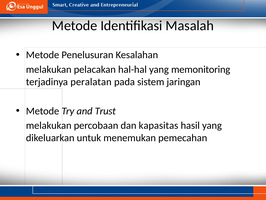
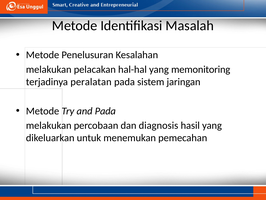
and Trust: Trust -> Pada
kapasitas: kapasitas -> diagnosis
